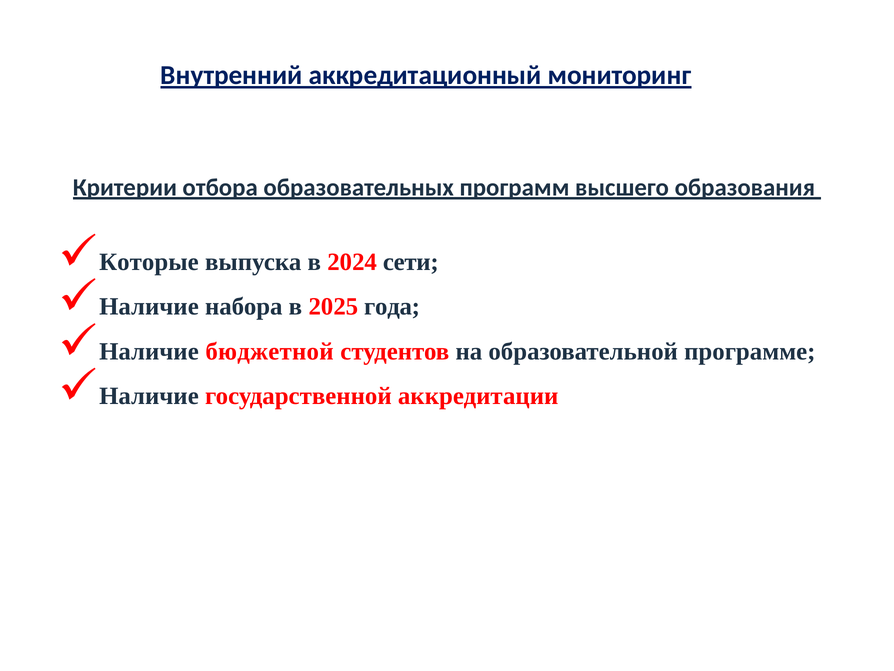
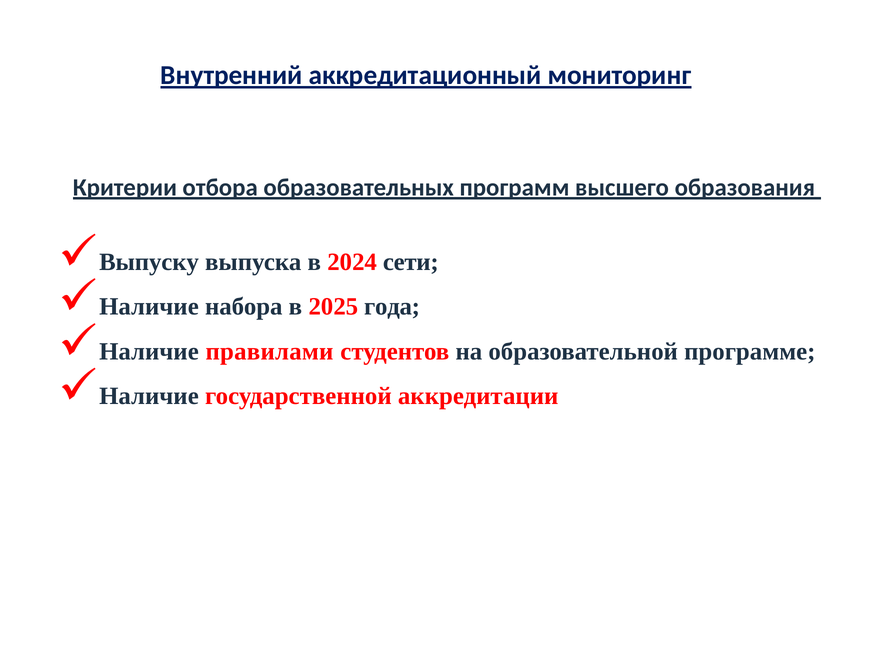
Которые: Которые -> Выпуску
бюджетной: бюджетной -> правилами
